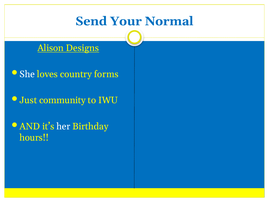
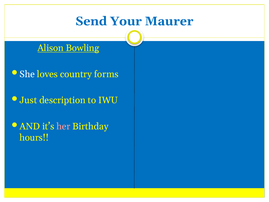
Normal: Normal -> Maurer
Designs: Designs -> Bowling
community: community -> description
her colour: white -> pink
